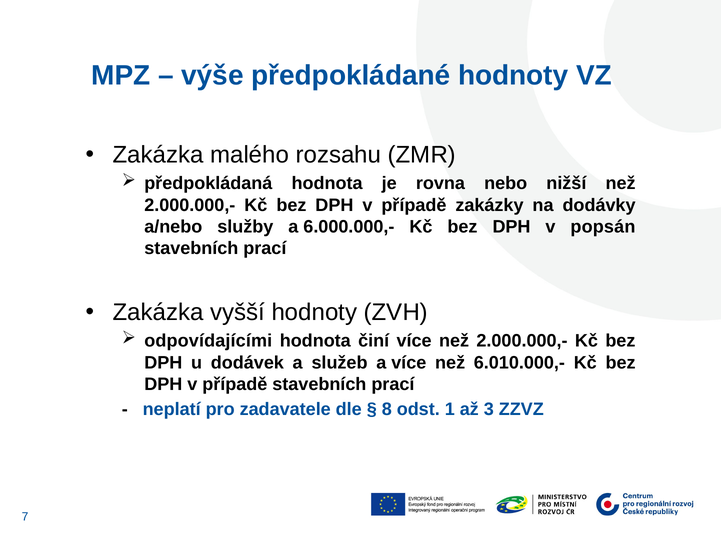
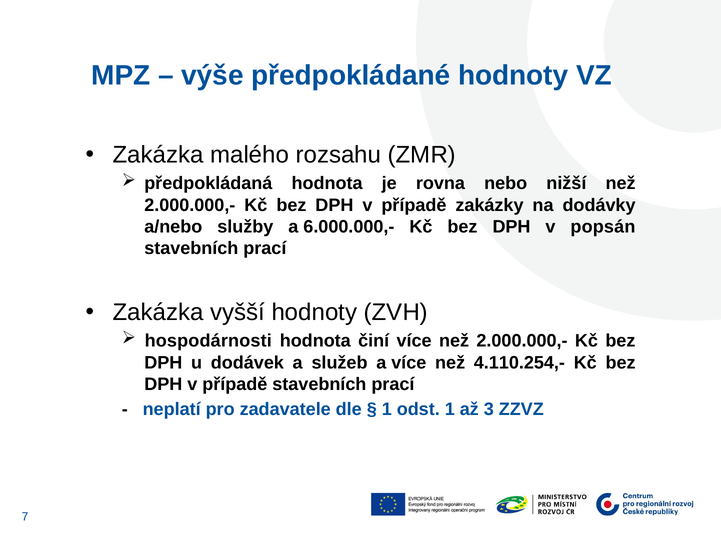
odpovídajícími: odpovídajícími -> hospodárnosti
6.010.000,-: 6.010.000,- -> 4.110.254,-
8 at (387, 409): 8 -> 1
